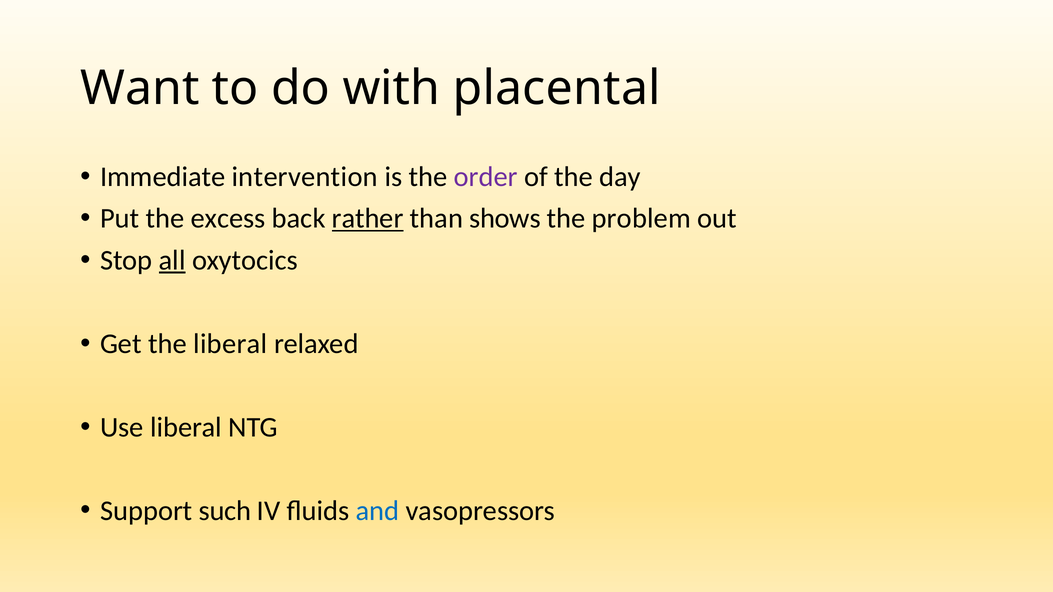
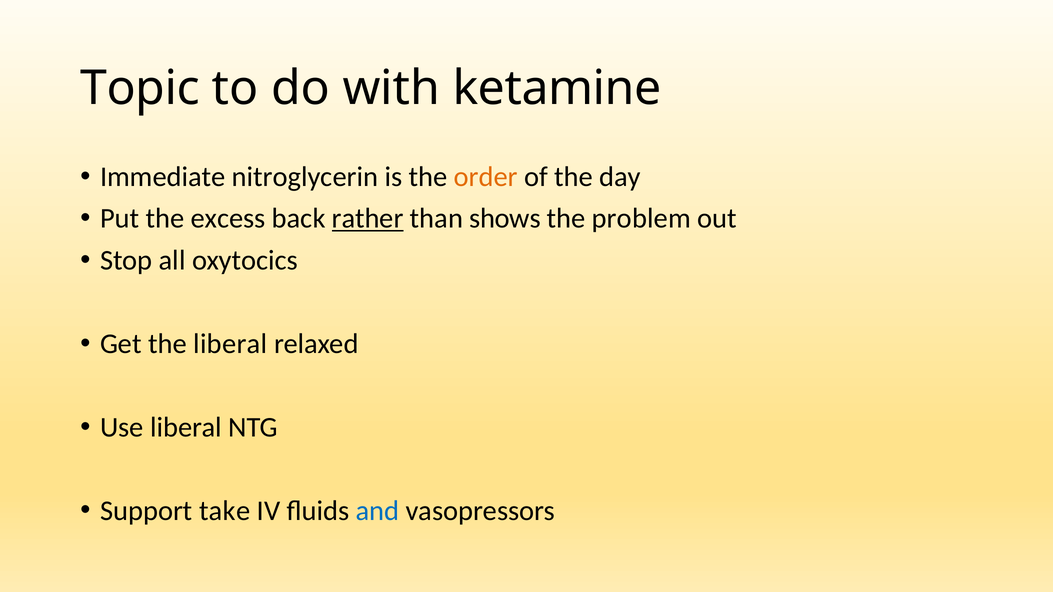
Want: Want -> Topic
placental: placental -> ketamine
intervention: intervention -> nitroglycerin
order colour: purple -> orange
all underline: present -> none
such: such -> take
